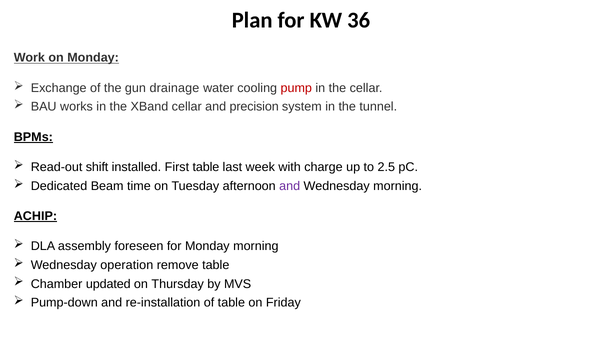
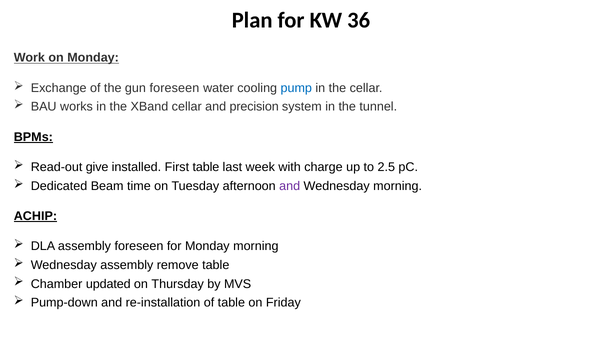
gun drainage: drainage -> foreseen
pump colour: red -> blue
shift: shift -> give
Wednesday operation: operation -> assembly
